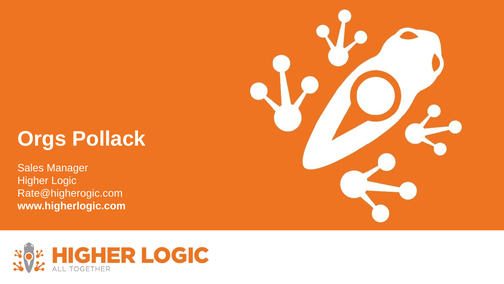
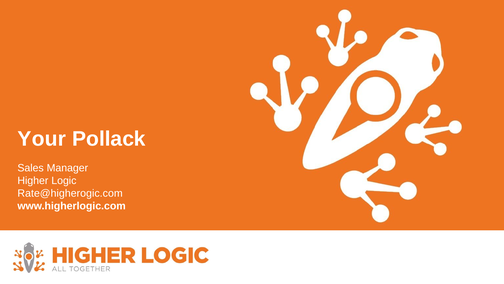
Orgs: Orgs -> Your
